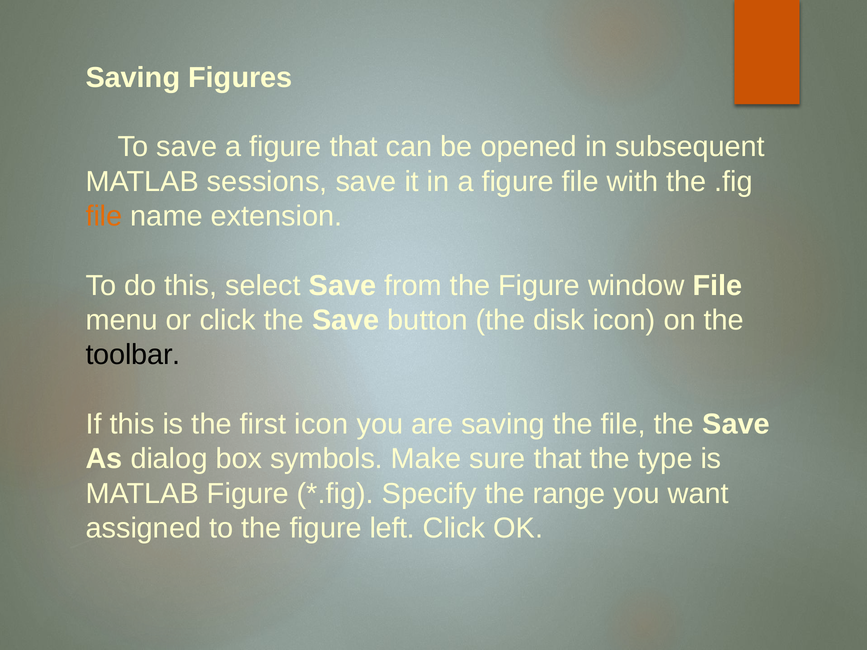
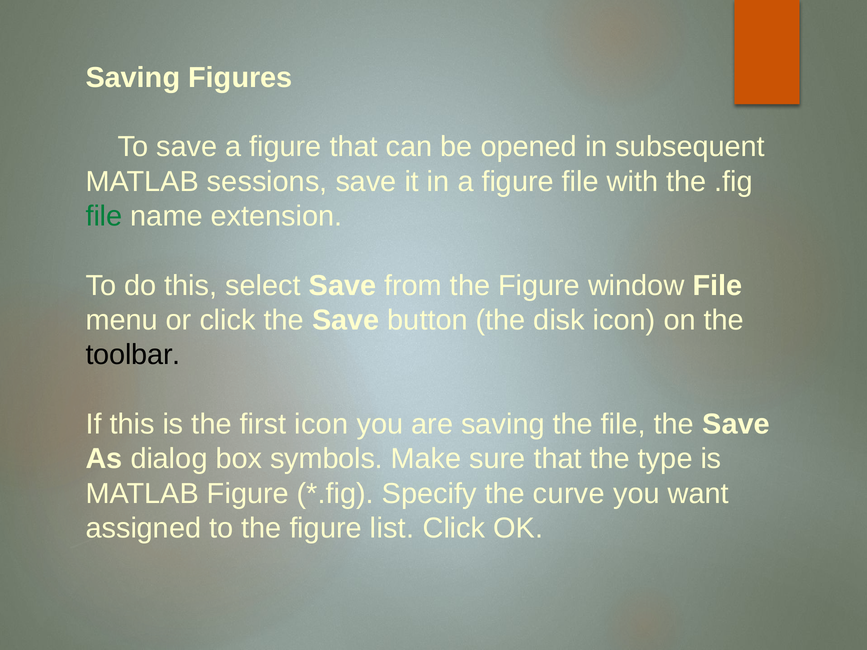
file at (104, 216) colour: orange -> green
range: range -> curve
left: left -> list
